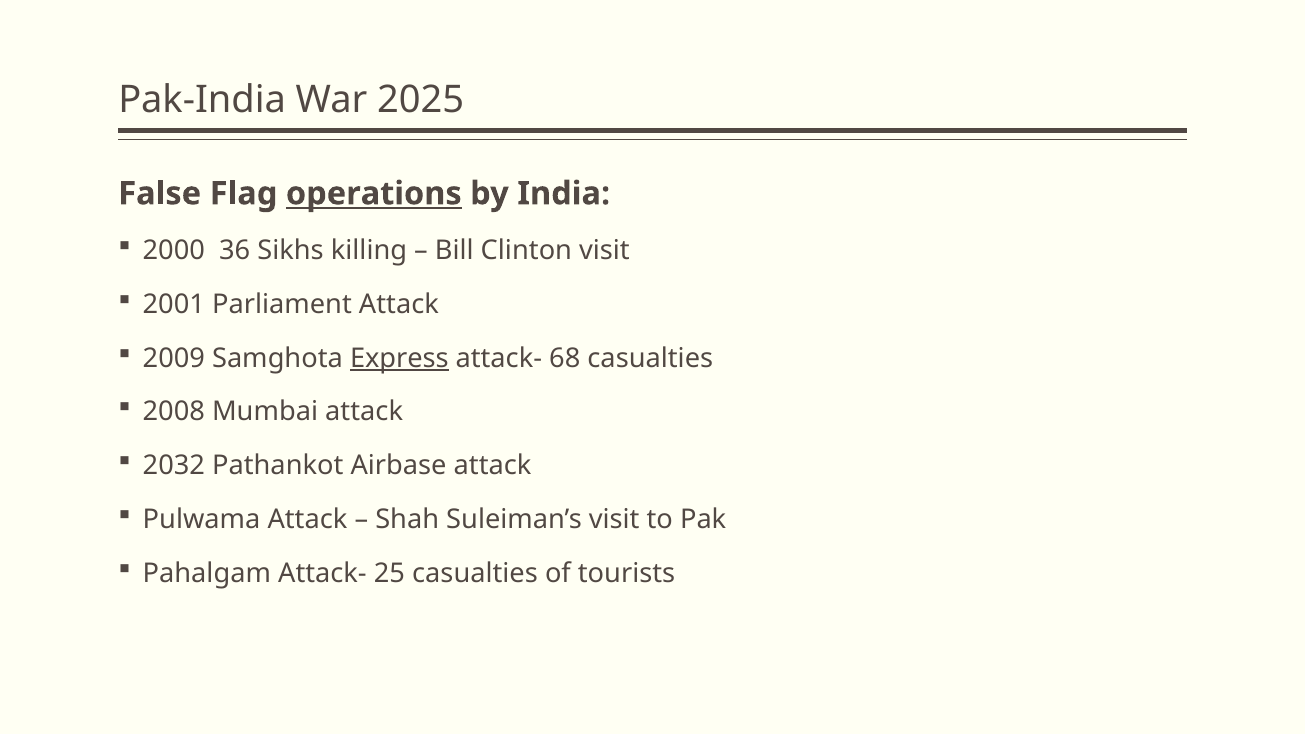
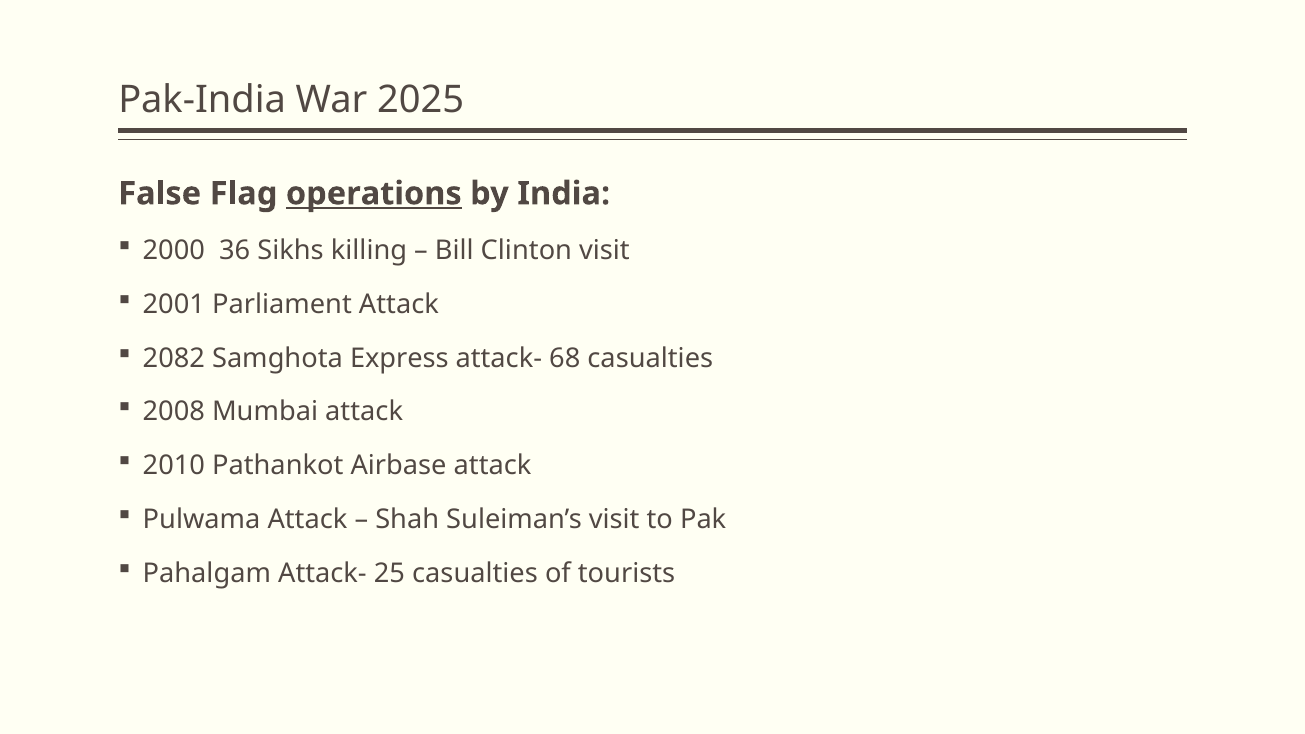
2009: 2009 -> 2082
Express underline: present -> none
2032: 2032 -> 2010
